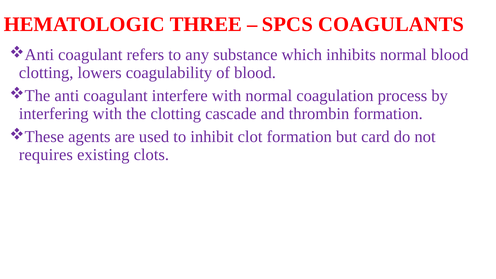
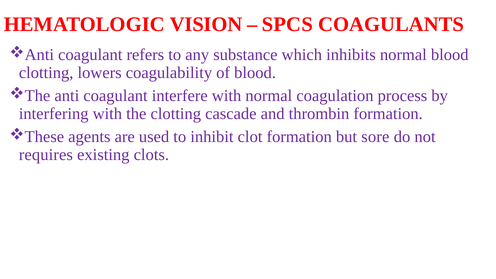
THREE: THREE -> VISION
card: card -> sore
